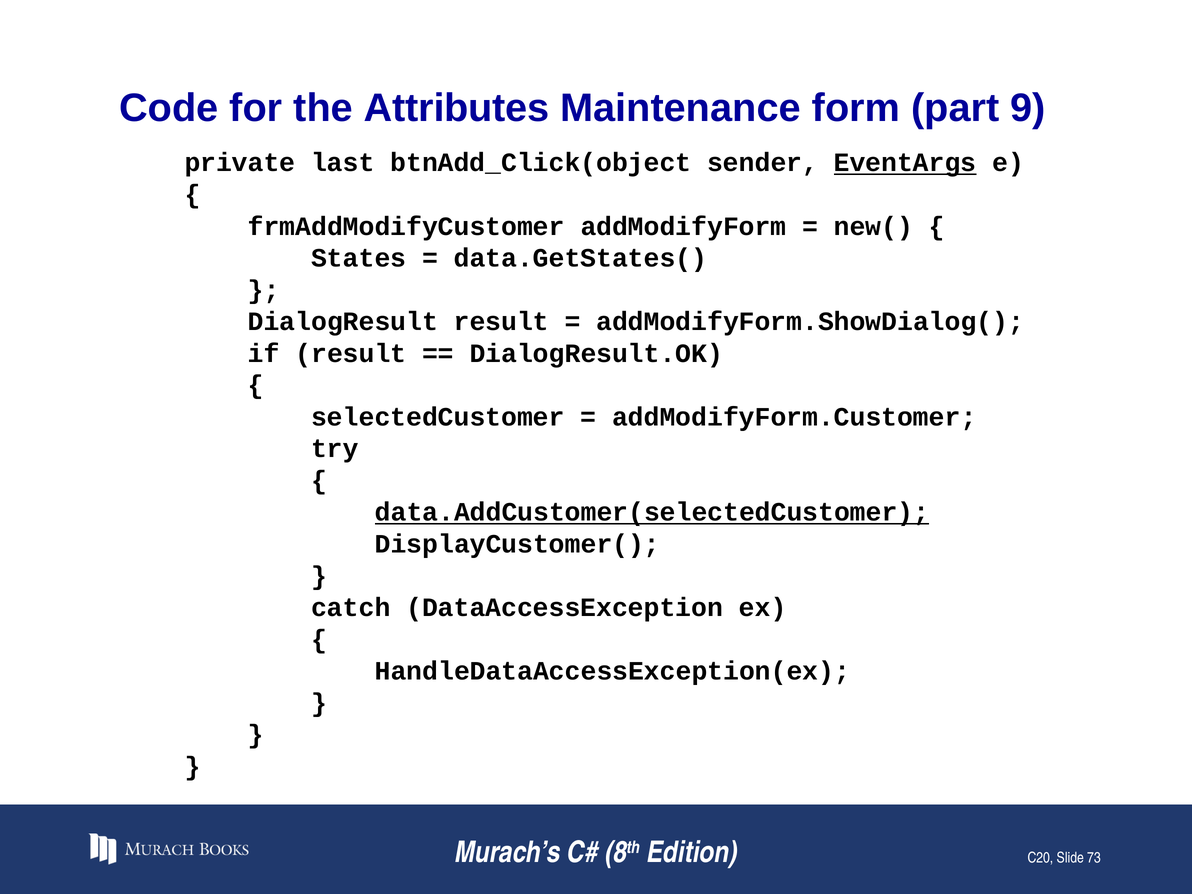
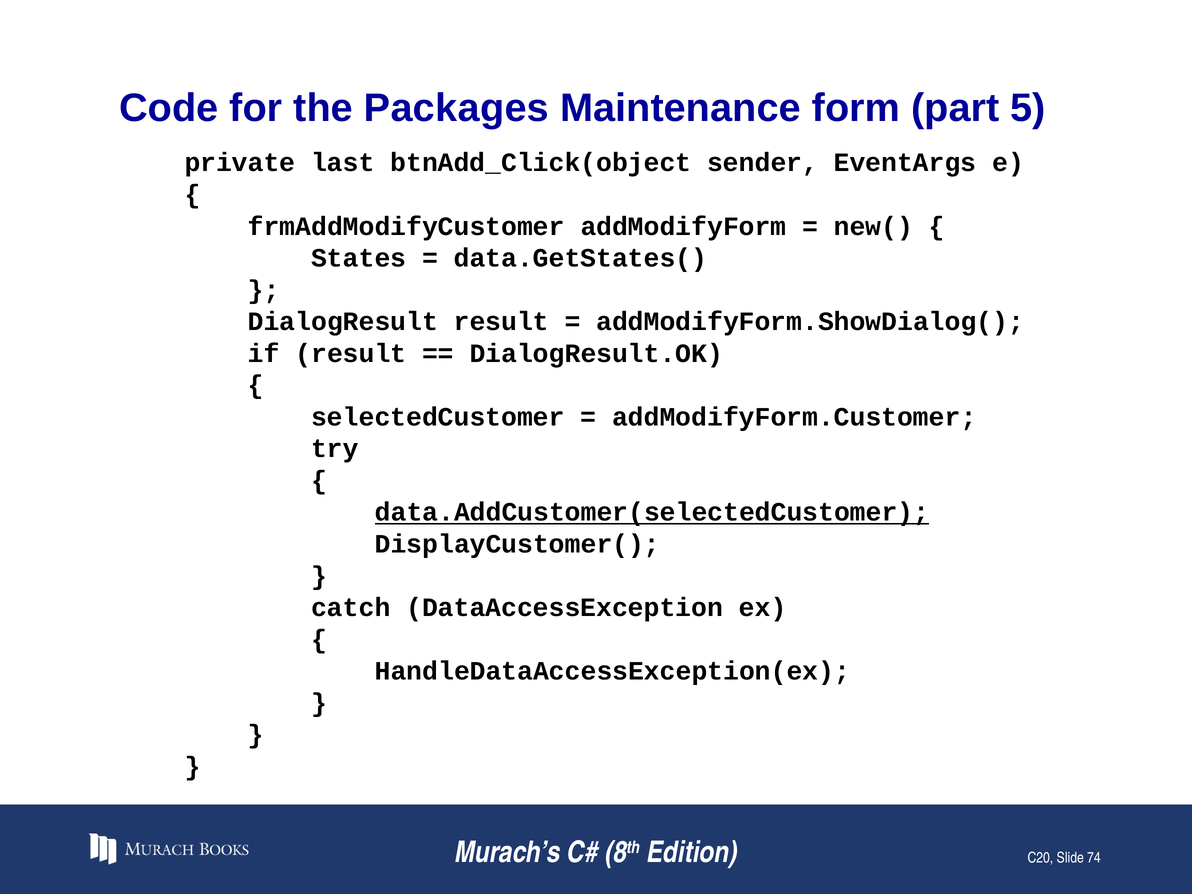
Attributes: Attributes -> Packages
9: 9 -> 5
EventArgs underline: present -> none
73: 73 -> 74
